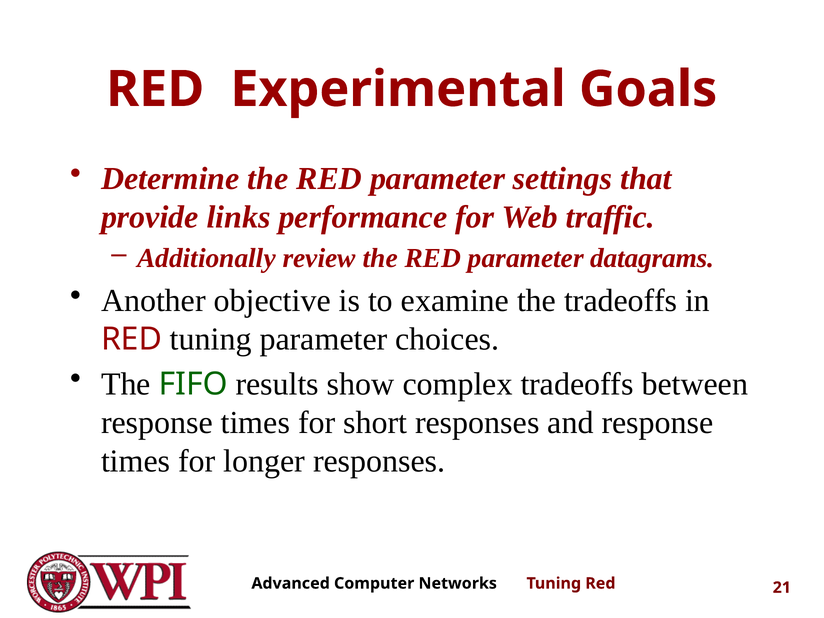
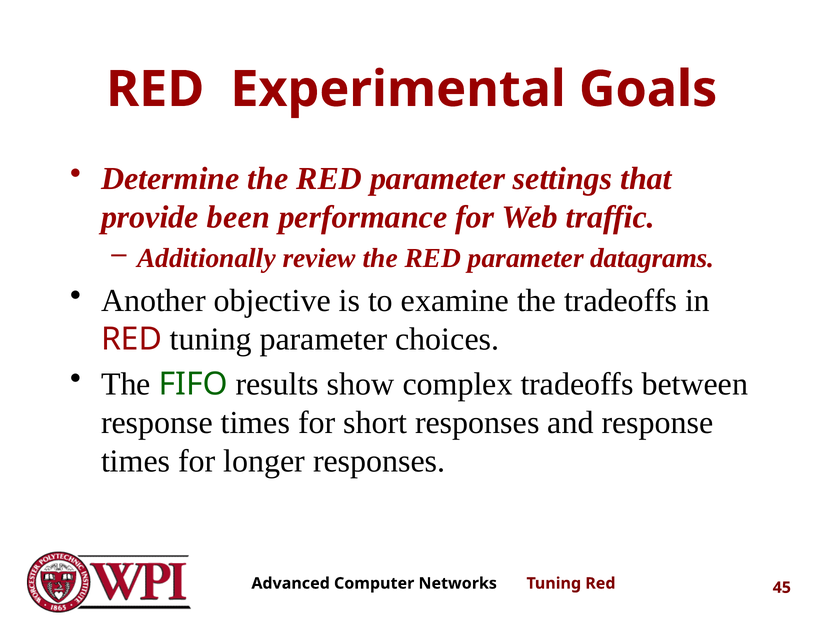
links: links -> been
21: 21 -> 45
